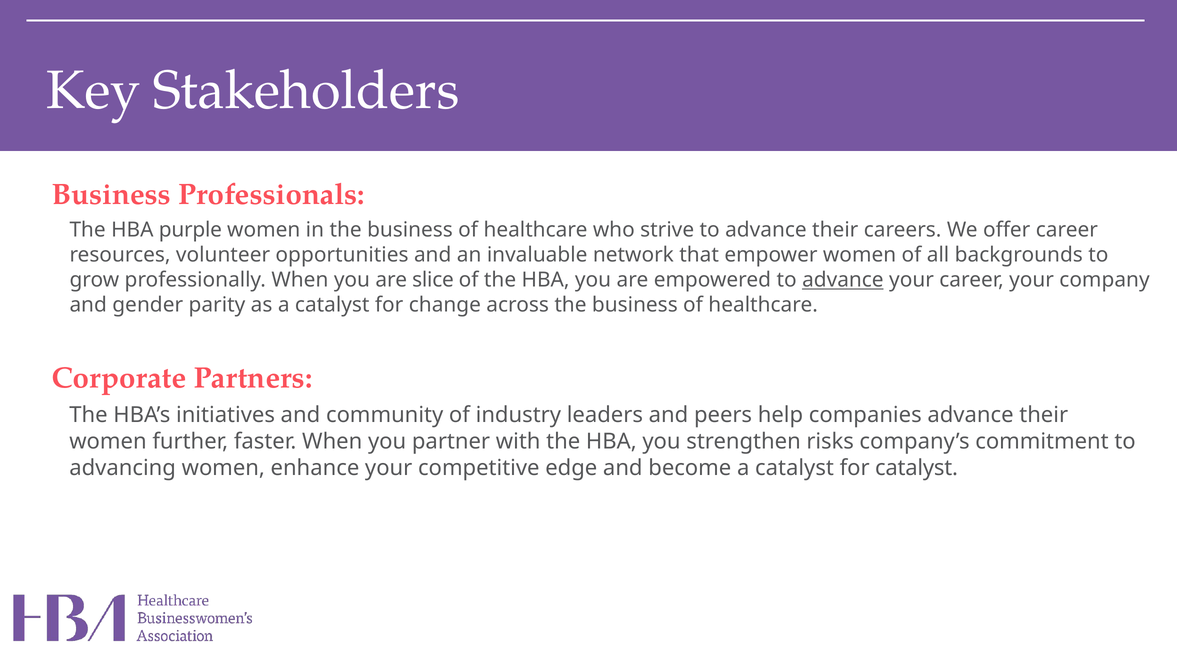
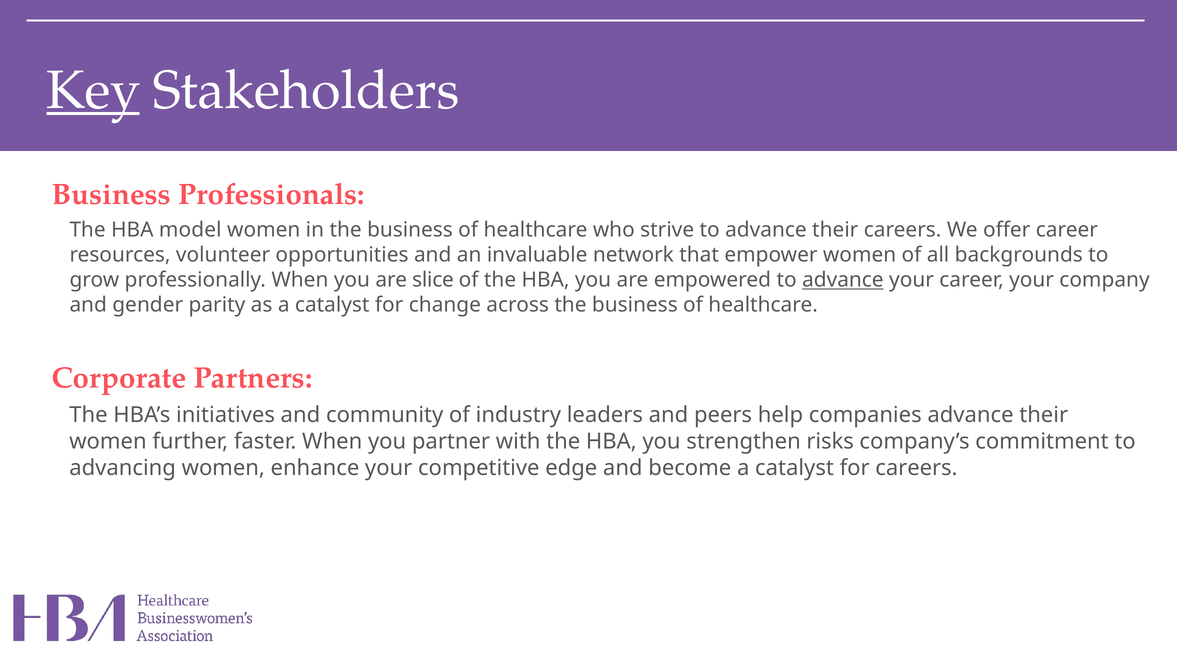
Key underline: none -> present
purple: purple -> model
for catalyst: catalyst -> careers
